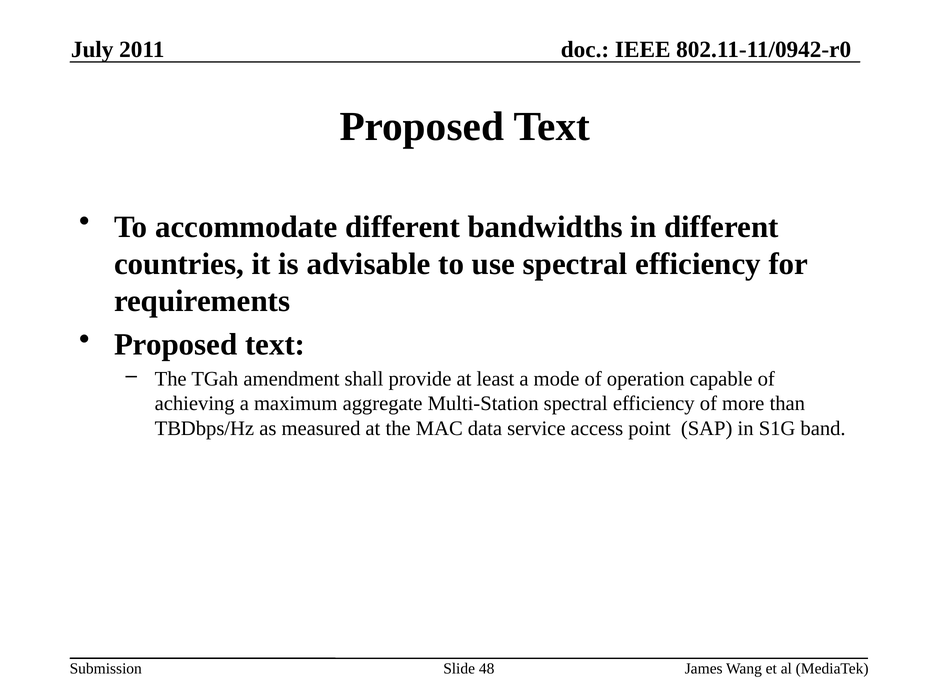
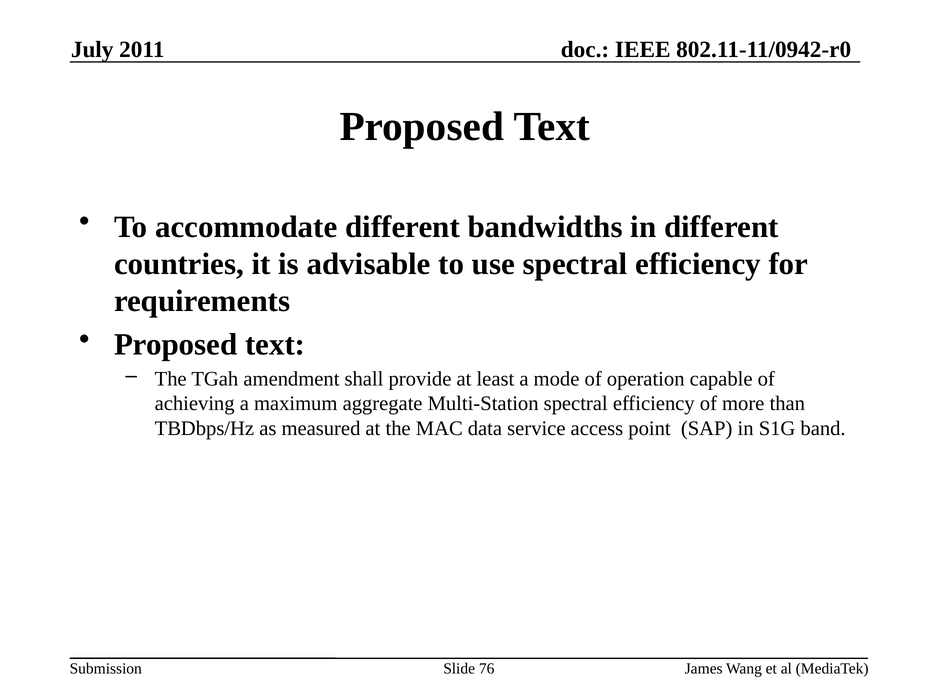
48: 48 -> 76
